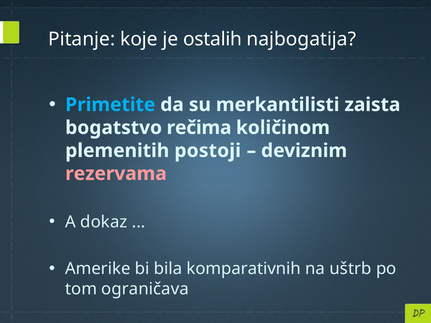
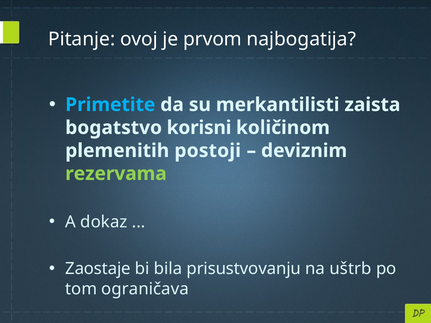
koje: koje -> ovoj
ostalih: ostalih -> prvom
rečima: rečima -> korisni
rezervama colour: pink -> light green
Amerike: Amerike -> Zaostaje
komparativnih: komparativnih -> prisustvovanju
